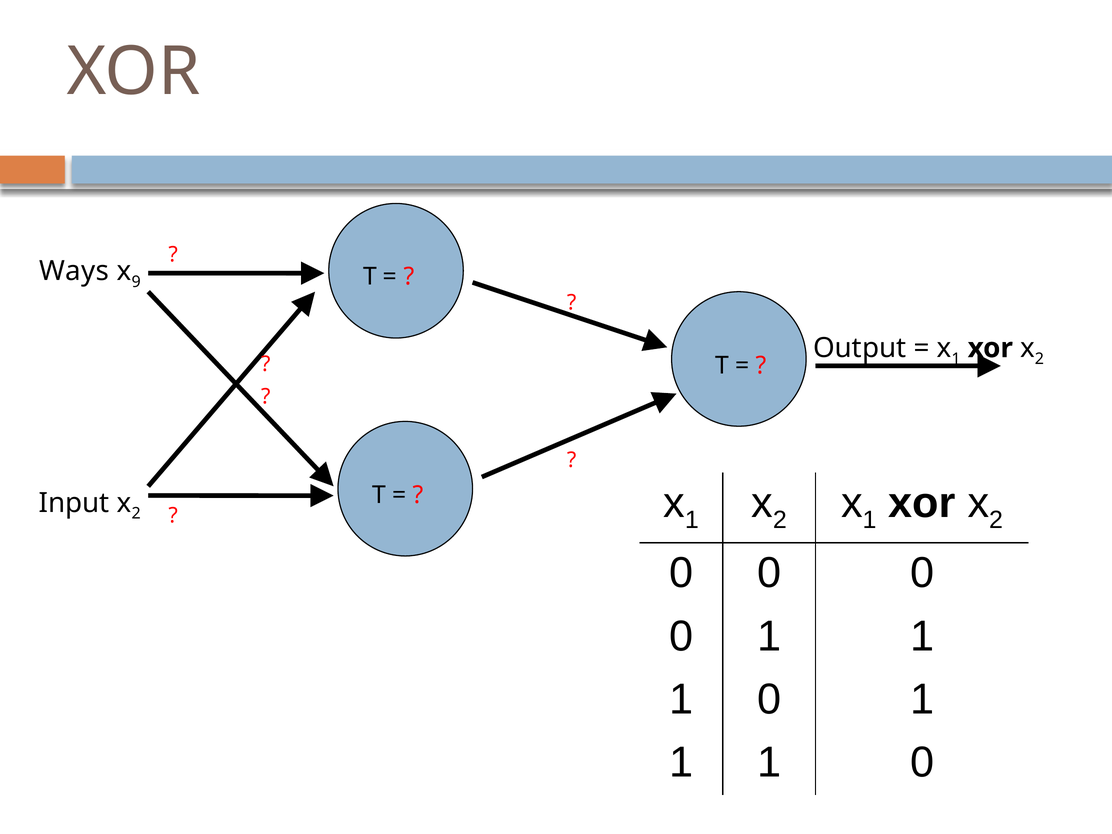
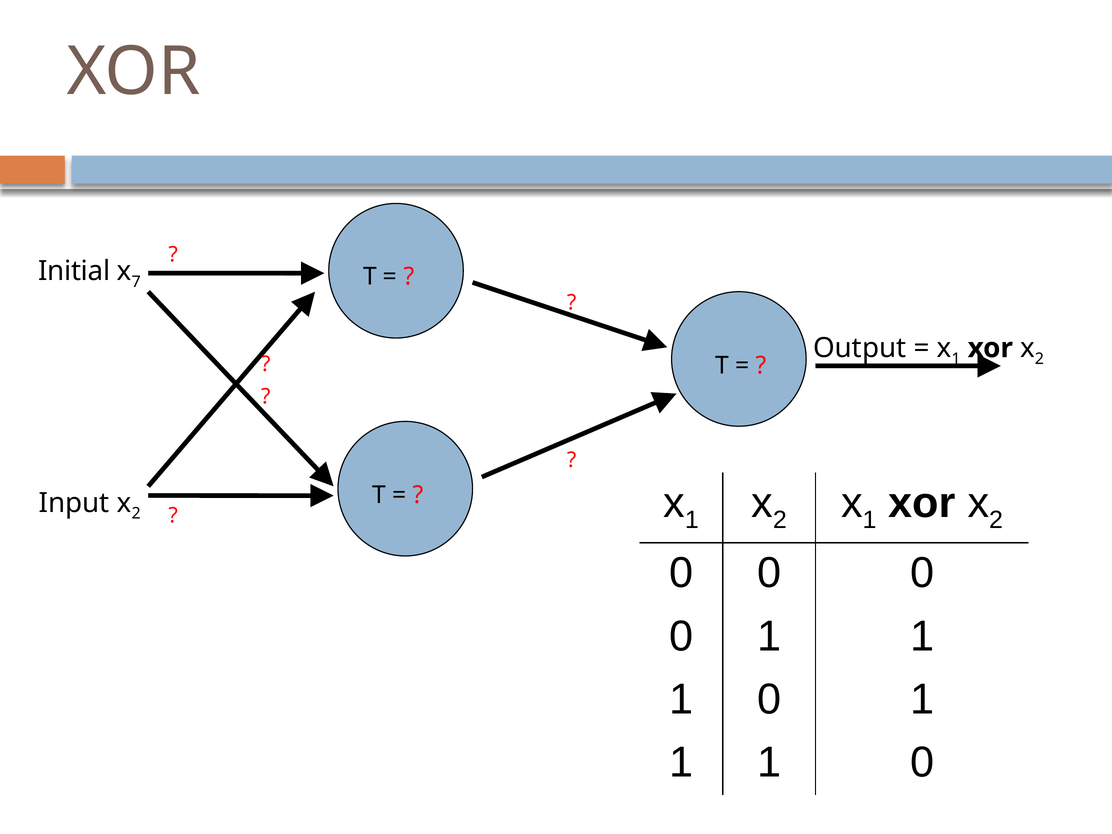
Ways: Ways -> Initial
9: 9 -> 7
